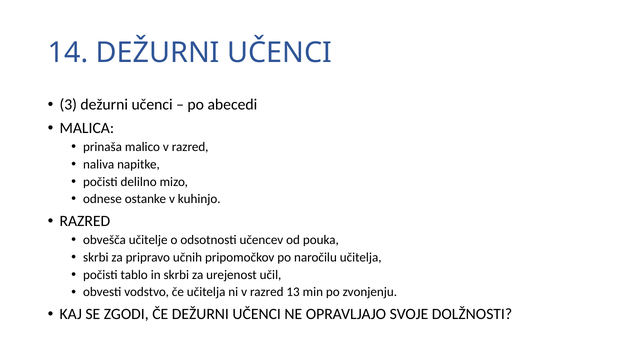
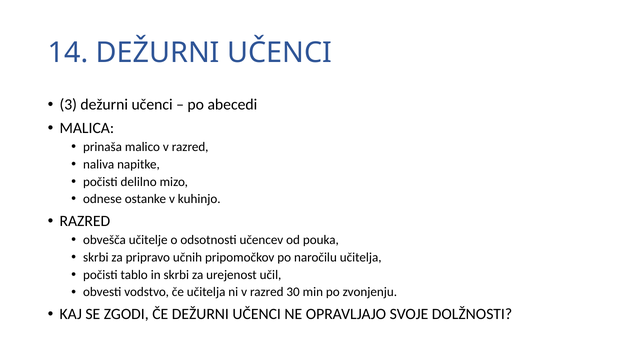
13: 13 -> 30
